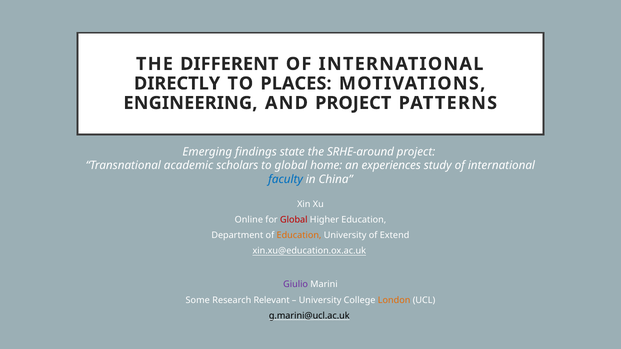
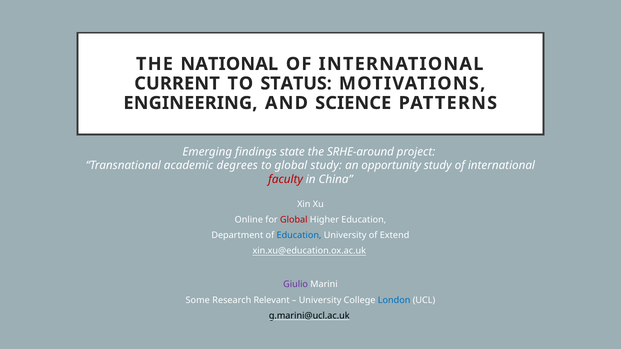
DIFFERENT: DIFFERENT -> NATIONAL
DIRECTLY: DIRECTLY -> CURRENT
PLACES: PLACES -> STATUS
AND PROJECT: PROJECT -> SCIENCE
scholars: scholars -> degrees
global home: home -> study
experiences: experiences -> opportunity
faculty colour: blue -> red
Education at (299, 236) colour: orange -> blue
London colour: orange -> blue
